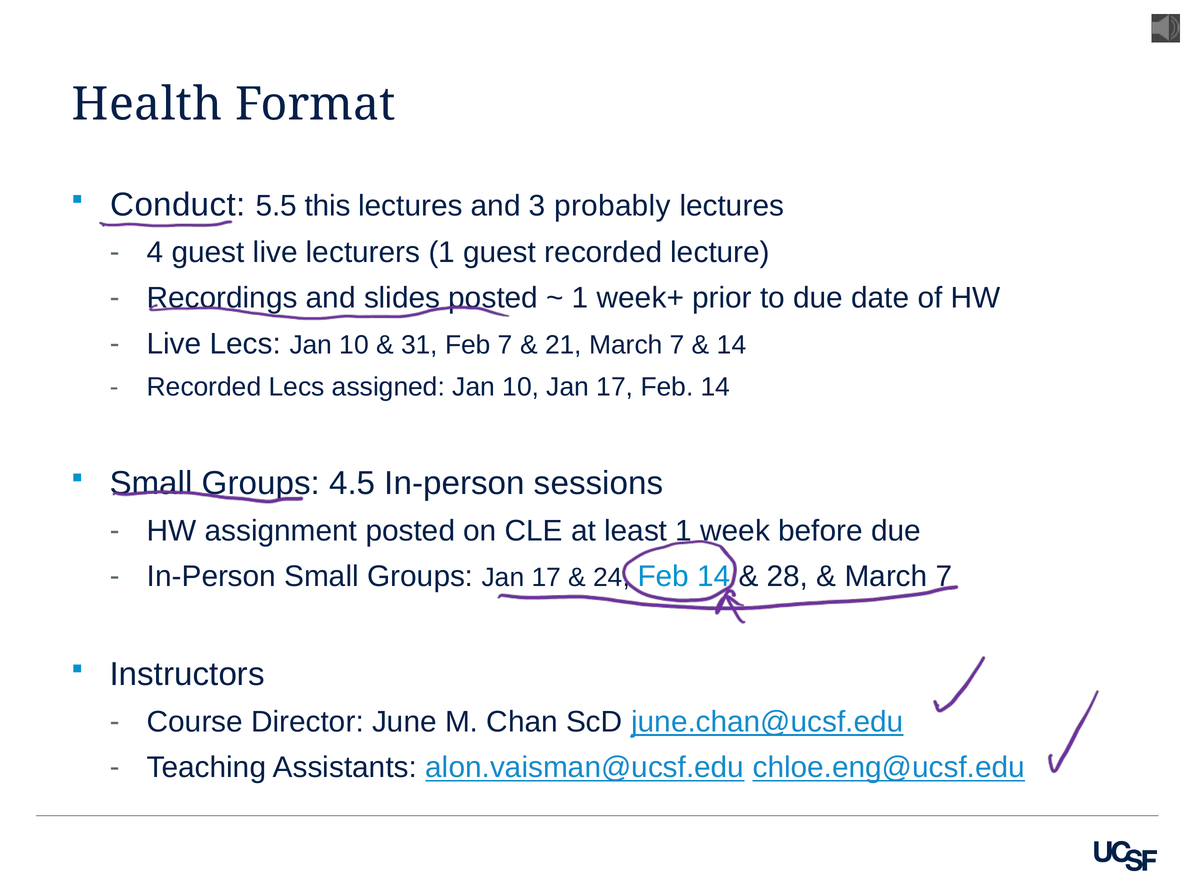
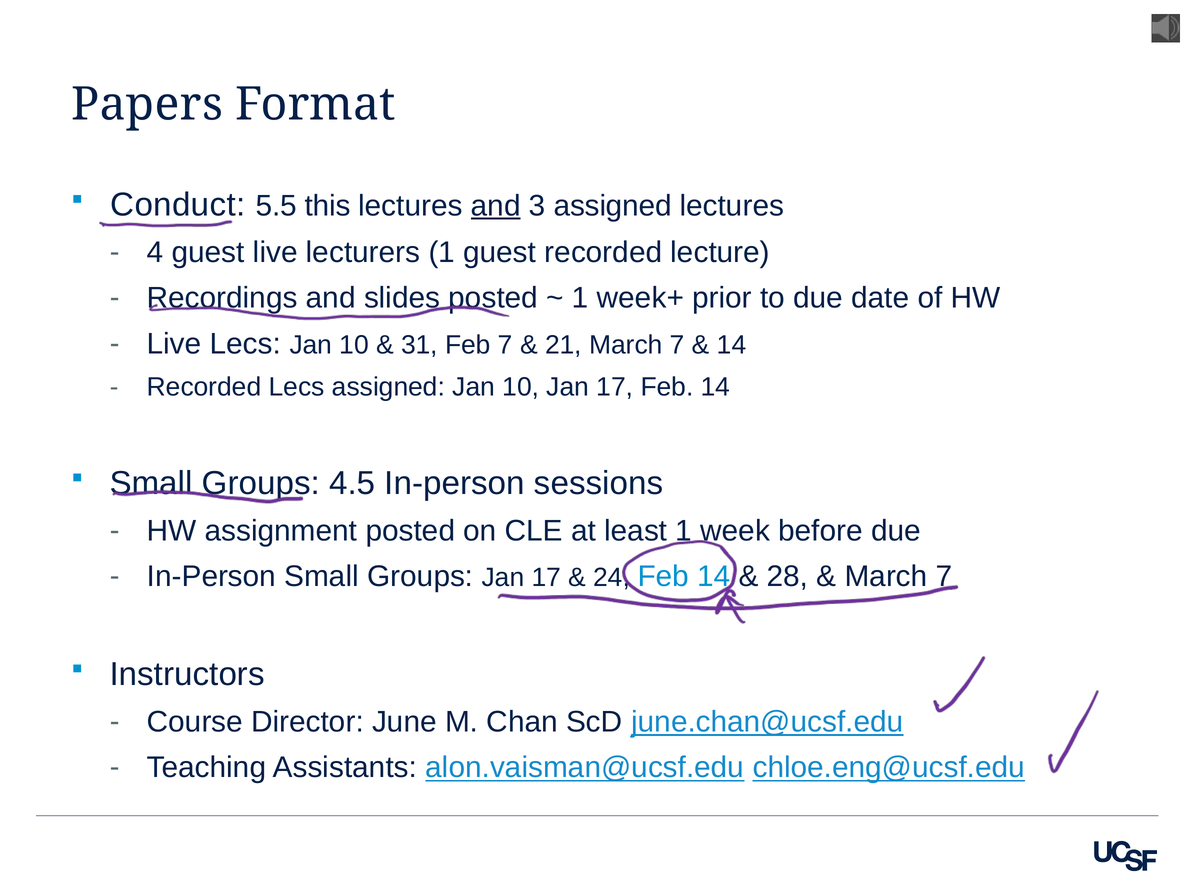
Health: Health -> Papers
and at (496, 206) underline: none -> present
3 probably: probably -> assigned
